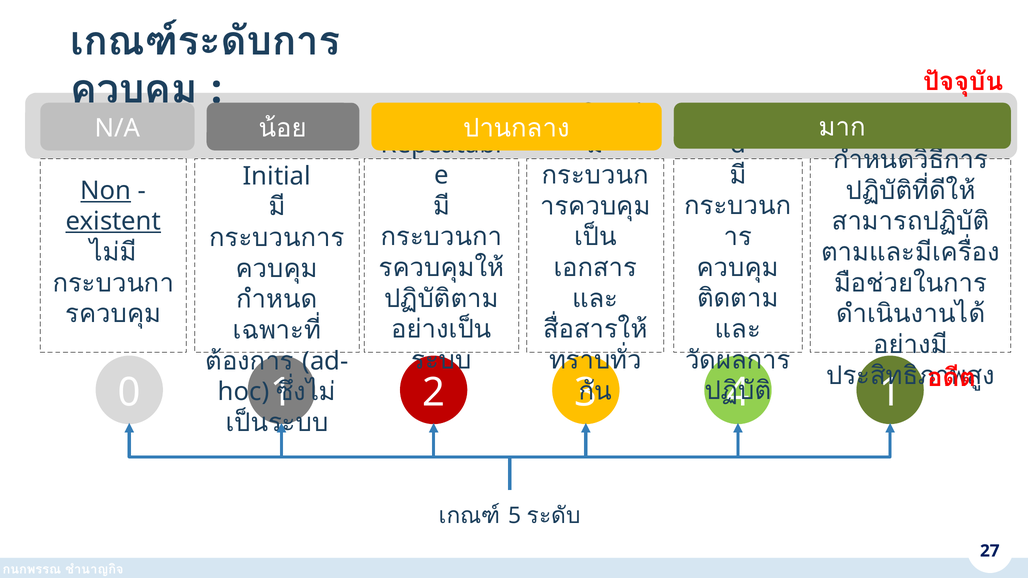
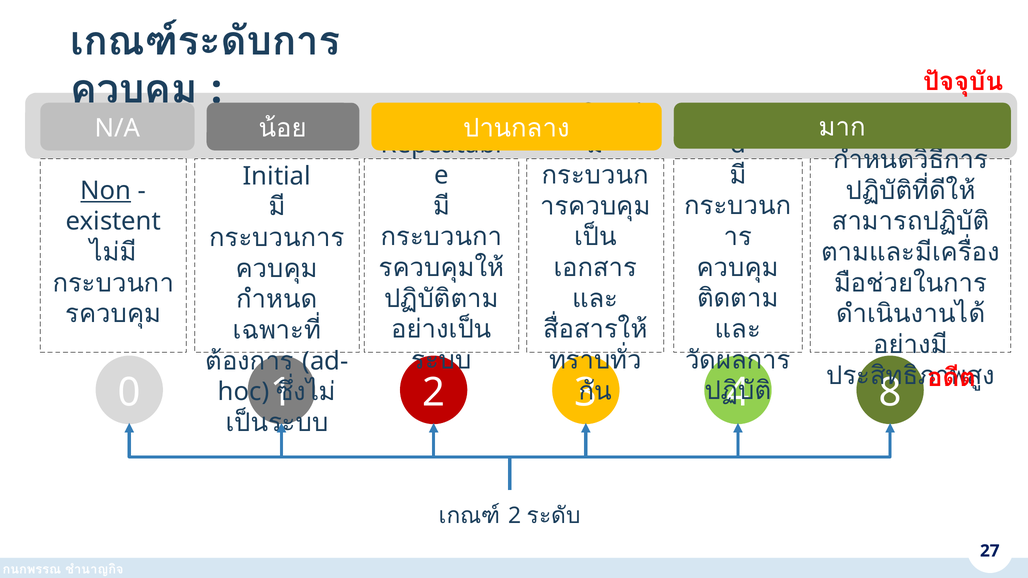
existent underline: present -> none
4 1: 1 -> 8
5 at (515, 516): 5 -> 2
